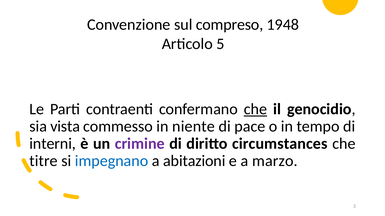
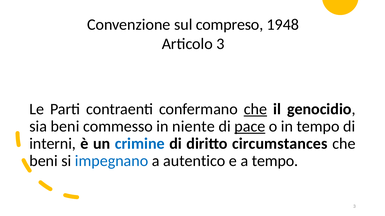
Articolo 5: 5 -> 3
sia vista: vista -> beni
pace underline: none -> present
crimine colour: purple -> blue
titre at (44, 161): titre -> beni
abitazioni: abitazioni -> autentico
a marzo: marzo -> tempo
